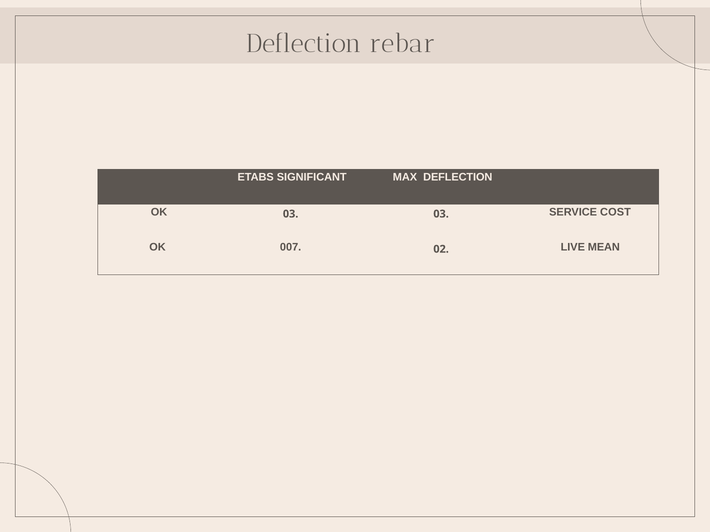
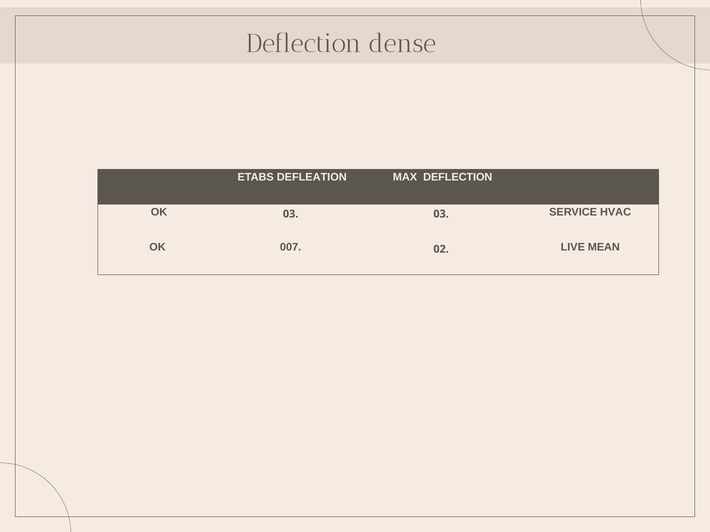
rebar: rebar -> dense
SIGNIFICANT: SIGNIFICANT -> DEFLEATION
COST: COST -> HVAC
